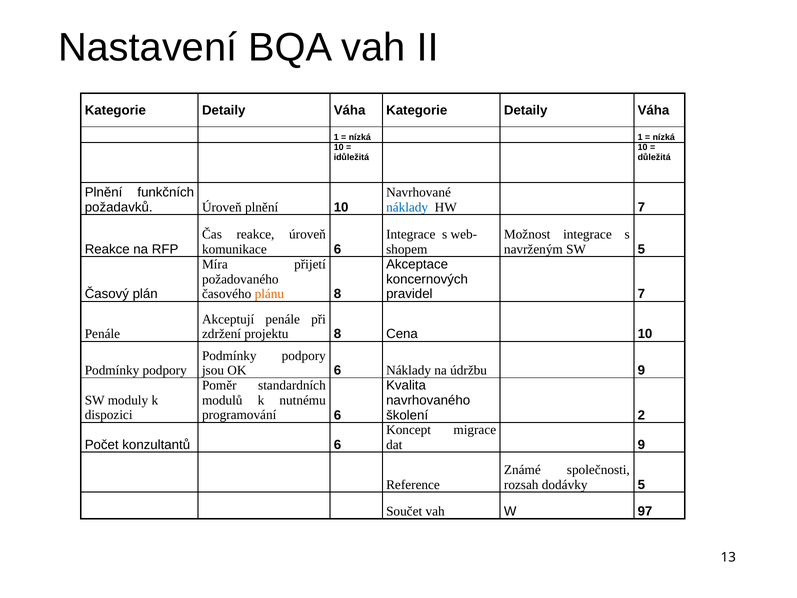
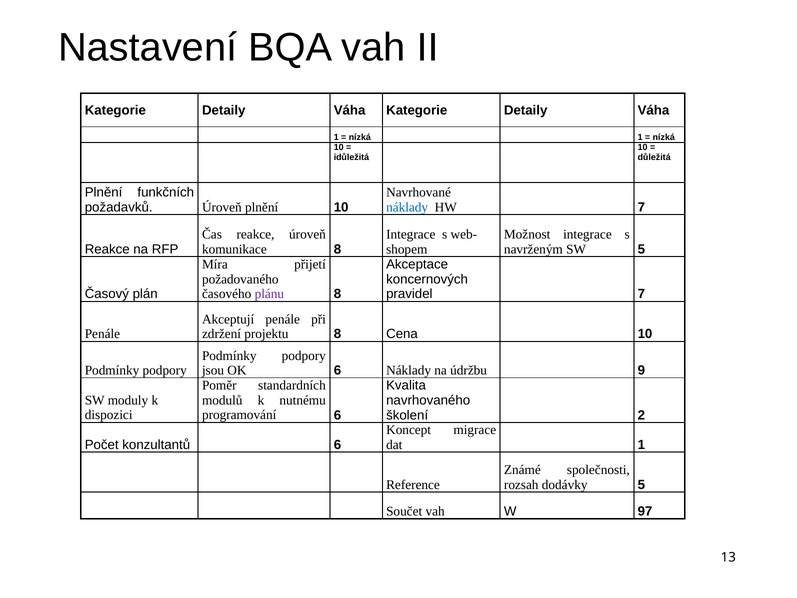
komunikace 6: 6 -> 8
plánu colour: orange -> purple
dat 9: 9 -> 1
